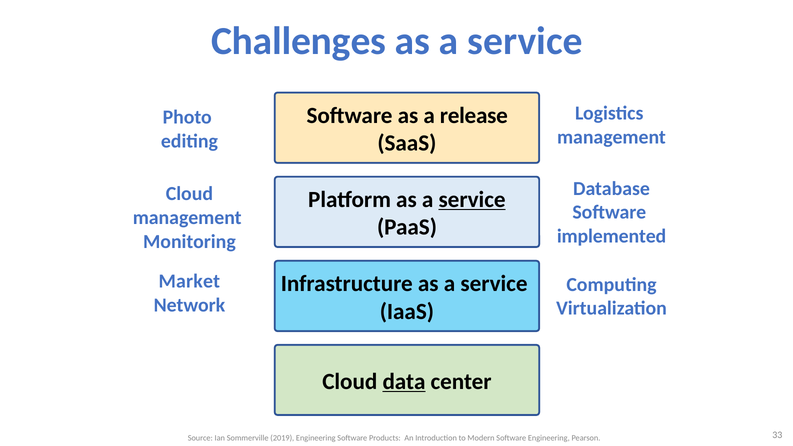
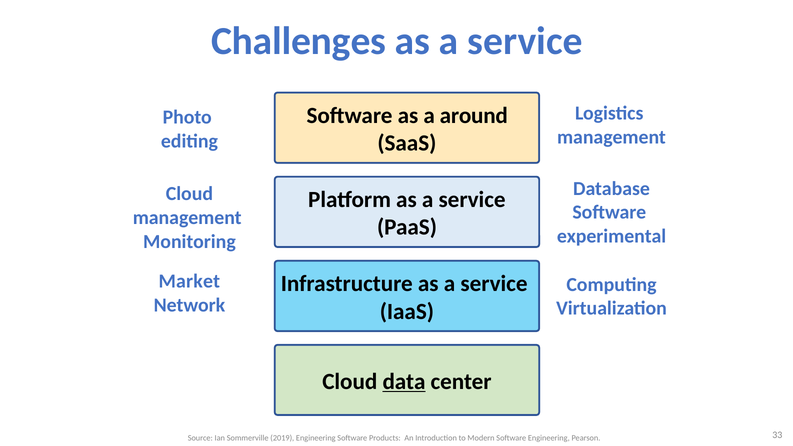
release: release -> around
service at (472, 200) underline: present -> none
implemented: implemented -> experimental
